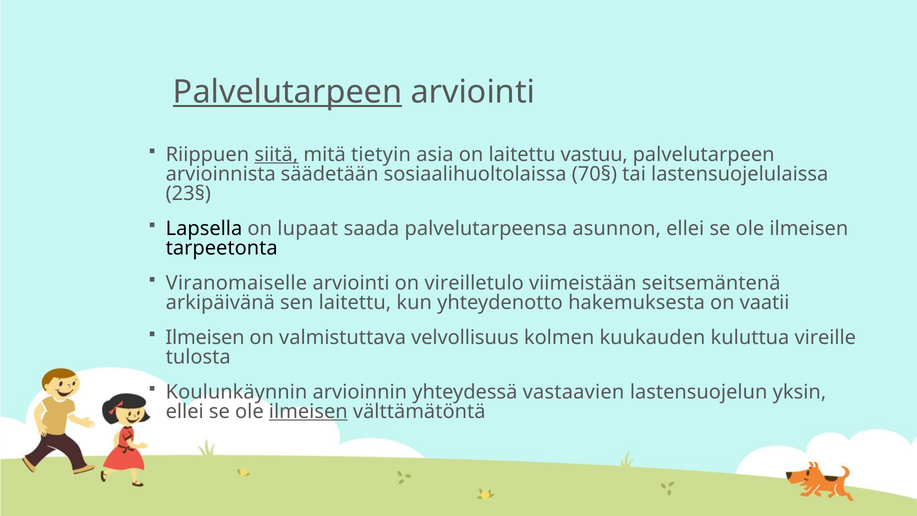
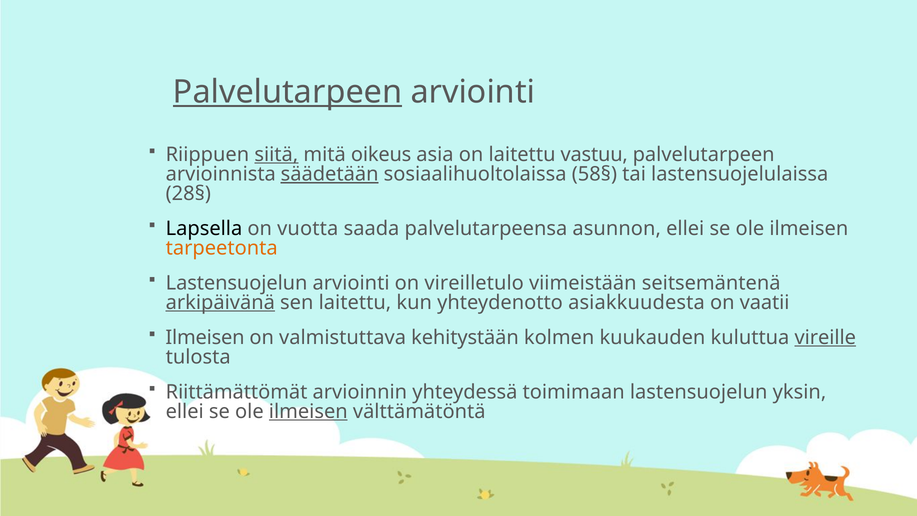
tietyin: tietyin -> oikeus
säädetään underline: none -> present
70§: 70§ -> 58§
23§: 23§ -> 28§
lupaat: lupaat -> vuotta
tarpeetonta colour: black -> orange
Viranomaiselle at (236, 283): Viranomaiselle -> Lastensuojelun
arkipäivänä underline: none -> present
hakemuksesta: hakemuksesta -> asiakkuudesta
velvollisuus: velvollisuus -> kehitystään
vireille underline: none -> present
Koulunkäynnin: Koulunkäynnin -> Riittämättömät
vastaavien: vastaavien -> toimimaan
